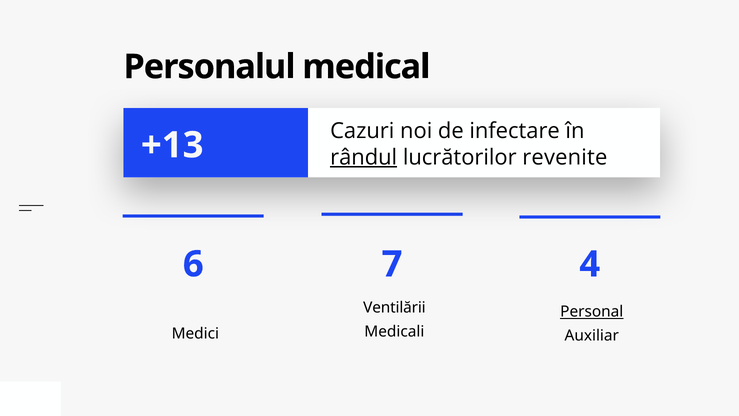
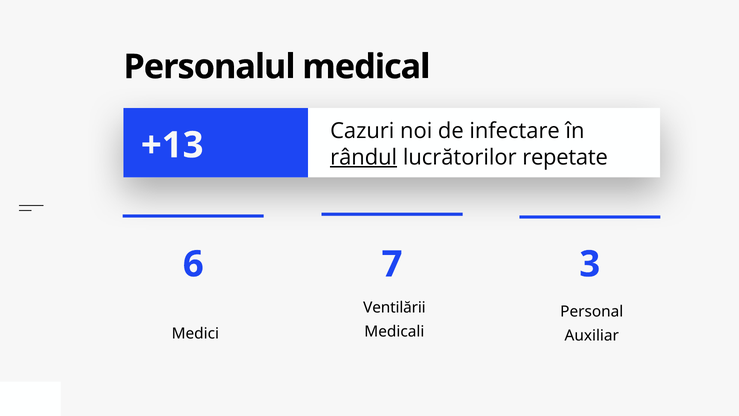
revenite: revenite -> repetate
4: 4 -> 3
Personal underline: present -> none
